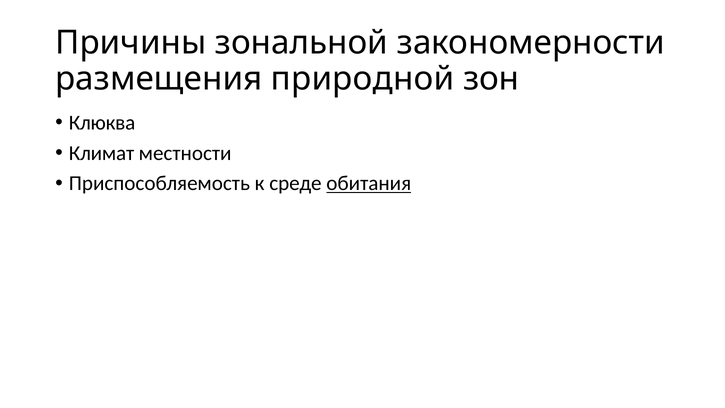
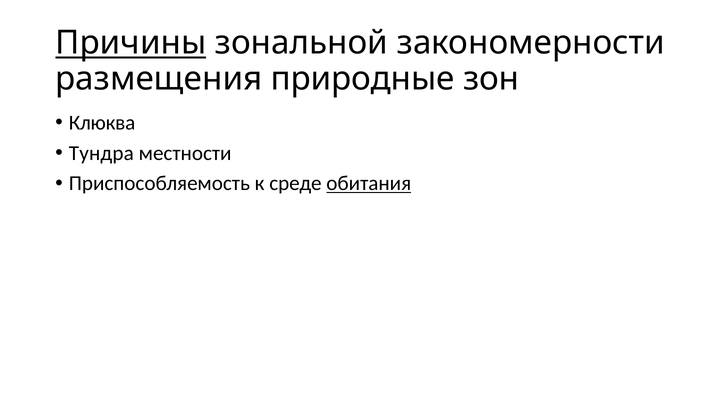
Причины underline: none -> present
природной: природной -> природные
Климат: Климат -> Тундра
